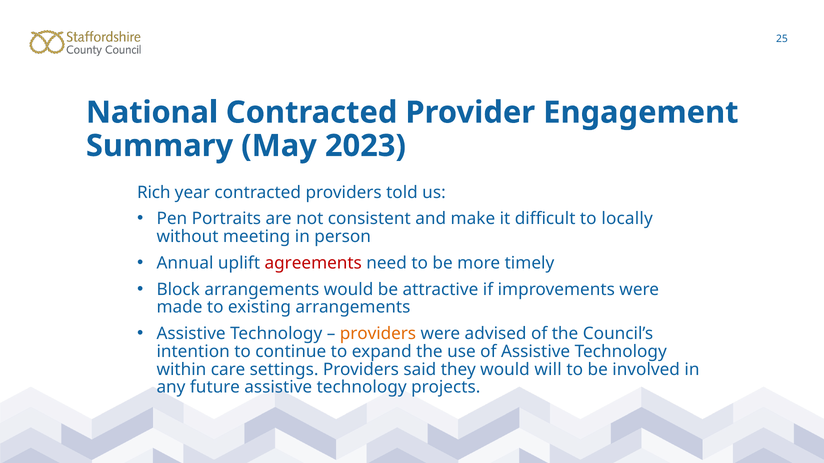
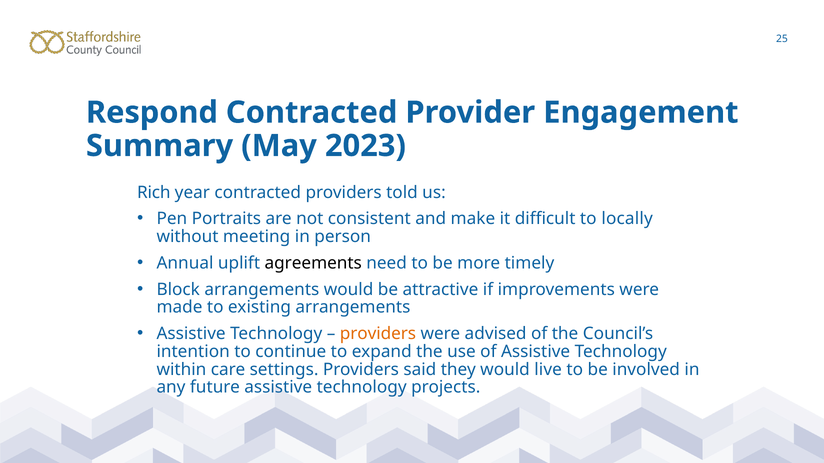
National: National -> Respond
agreements colour: red -> black
will: will -> live
